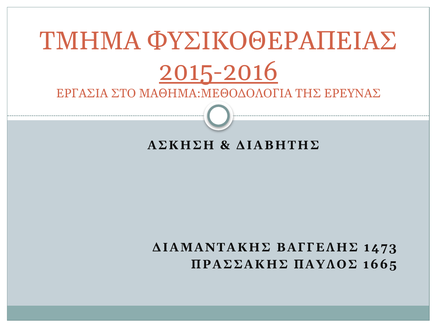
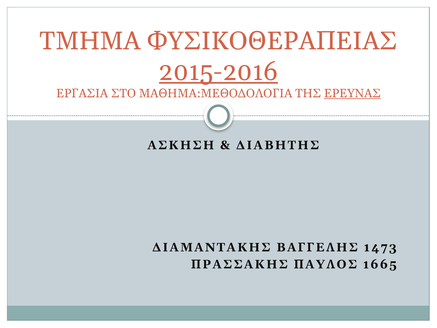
ΕΡΕΥΝΑΣ underline: none -> present
